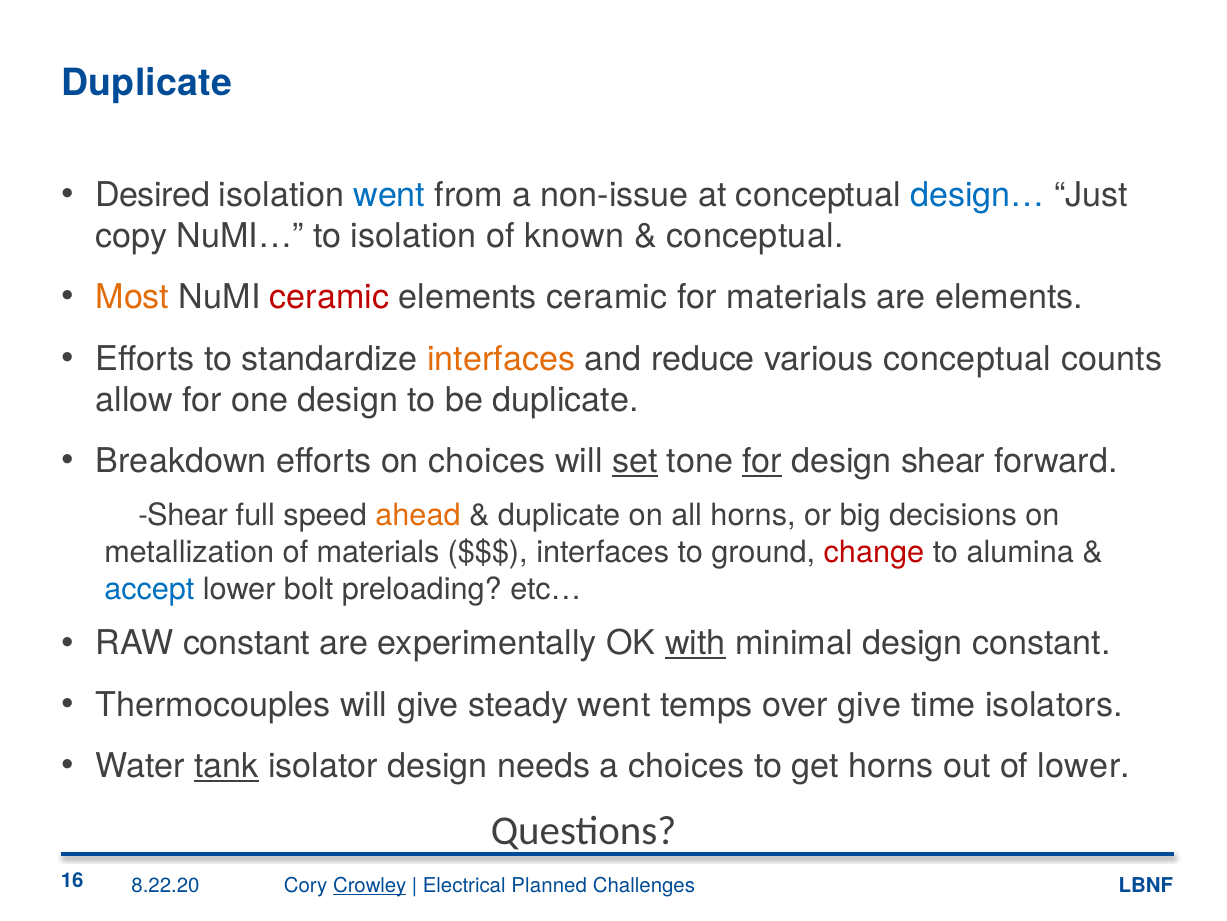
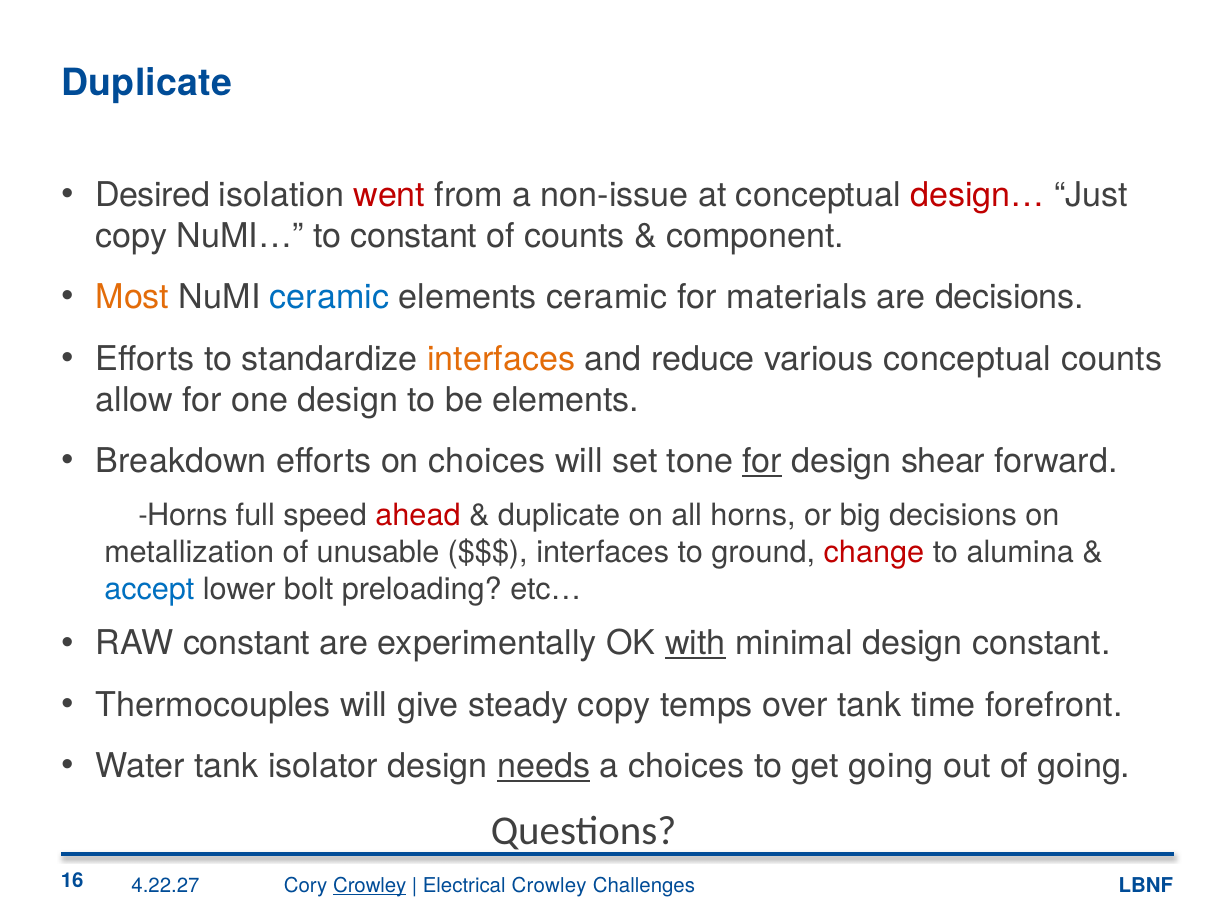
went at (389, 195) colour: blue -> red
design… colour: blue -> red
to isolation: isolation -> constant
of known: known -> counts
conceptual at (755, 236): conceptual -> component
ceramic at (330, 297) colour: red -> blue
are elements: elements -> decisions
be duplicate: duplicate -> elements
set underline: present -> none
Shear at (188, 515): Shear -> Horns
ahead colour: orange -> red
of materials: materials -> unusable
steady went: went -> copy
over give: give -> tank
isolators: isolators -> forefront
tank at (226, 766) underline: present -> none
needs underline: none -> present
get horns: horns -> going
of lower: lower -> going
8.22.20: 8.22.20 -> 4.22.27
Electrical Planned: Planned -> Crowley
